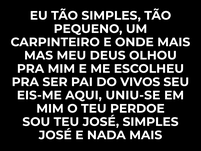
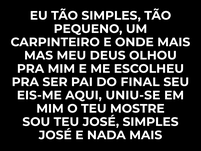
VIVOS: VIVOS -> FINAL
PERDOE: PERDOE -> MOSTRE
